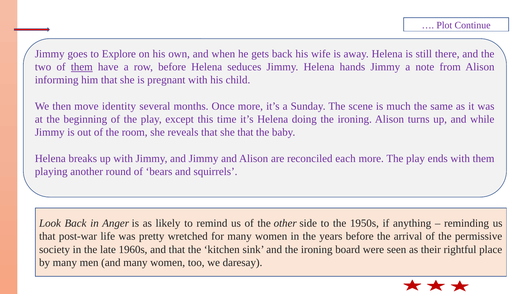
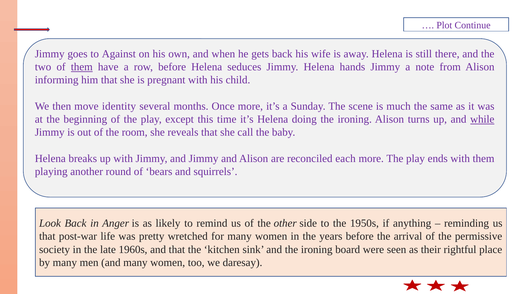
Explore: Explore -> Against
while underline: none -> present
she that: that -> call
